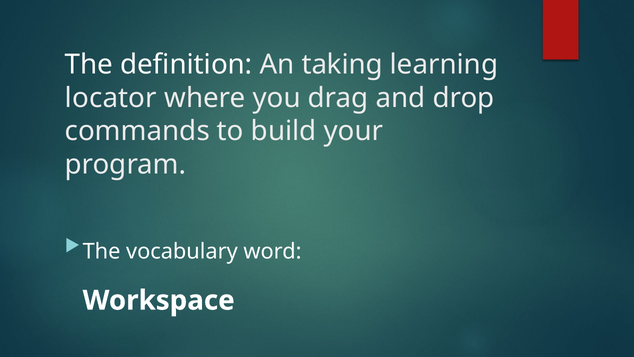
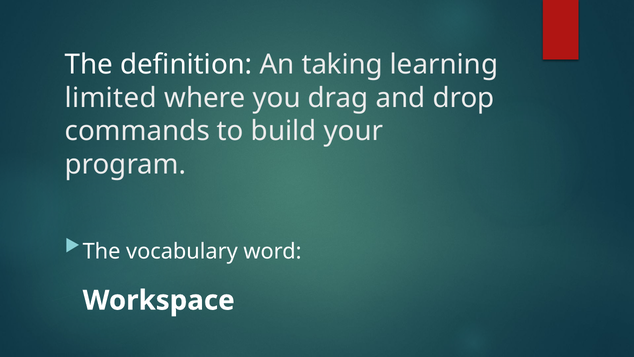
locator: locator -> limited
